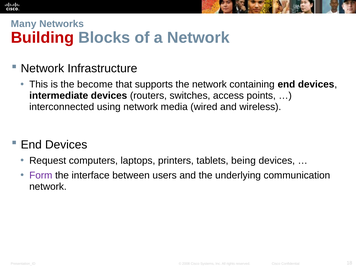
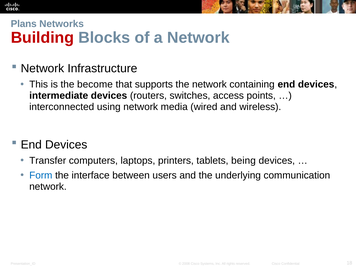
Many: Many -> Plans
Request: Request -> Transfer
Form colour: purple -> blue
